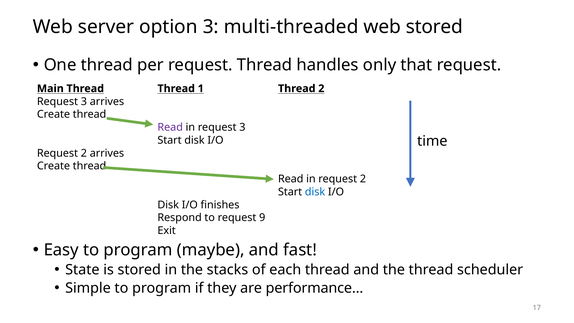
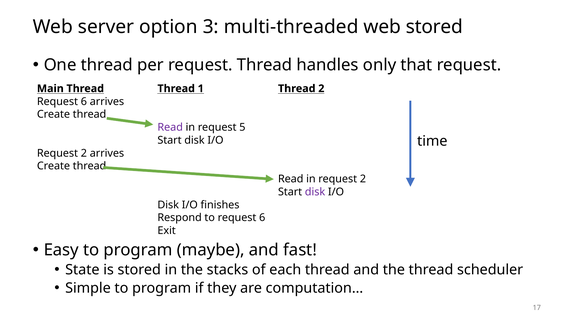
3 at (84, 101): 3 -> 6
in request 3: 3 -> 5
disk at (315, 192) colour: blue -> purple
to request 9: 9 -> 6
performance…: performance… -> computation…
